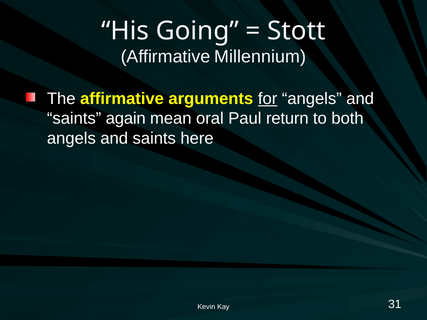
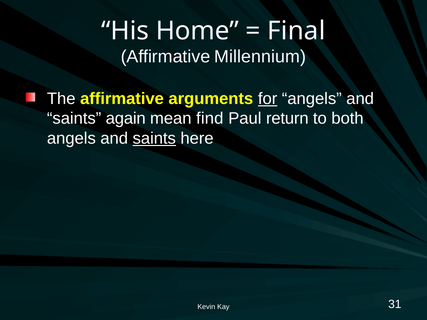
Going: Going -> Home
Stott: Stott -> Final
oral: oral -> find
saints at (154, 139) underline: none -> present
